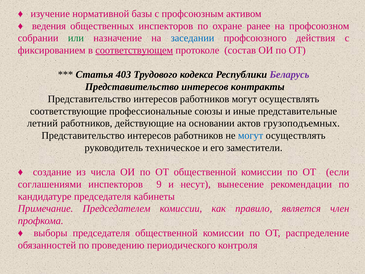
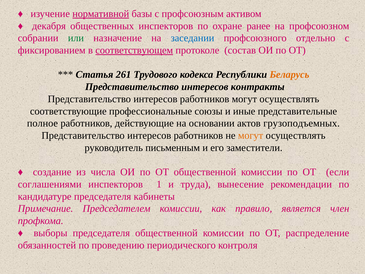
нормативной underline: none -> present
ведения: ведения -> декабря
действия: действия -> отдельно
403: 403 -> 261
Беларусь colour: purple -> orange
летний: летний -> полное
могут at (251, 135) colour: blue -> orange
техническое: техническое -> письменным
9: 9 -> 1
несут: несут -> труда
